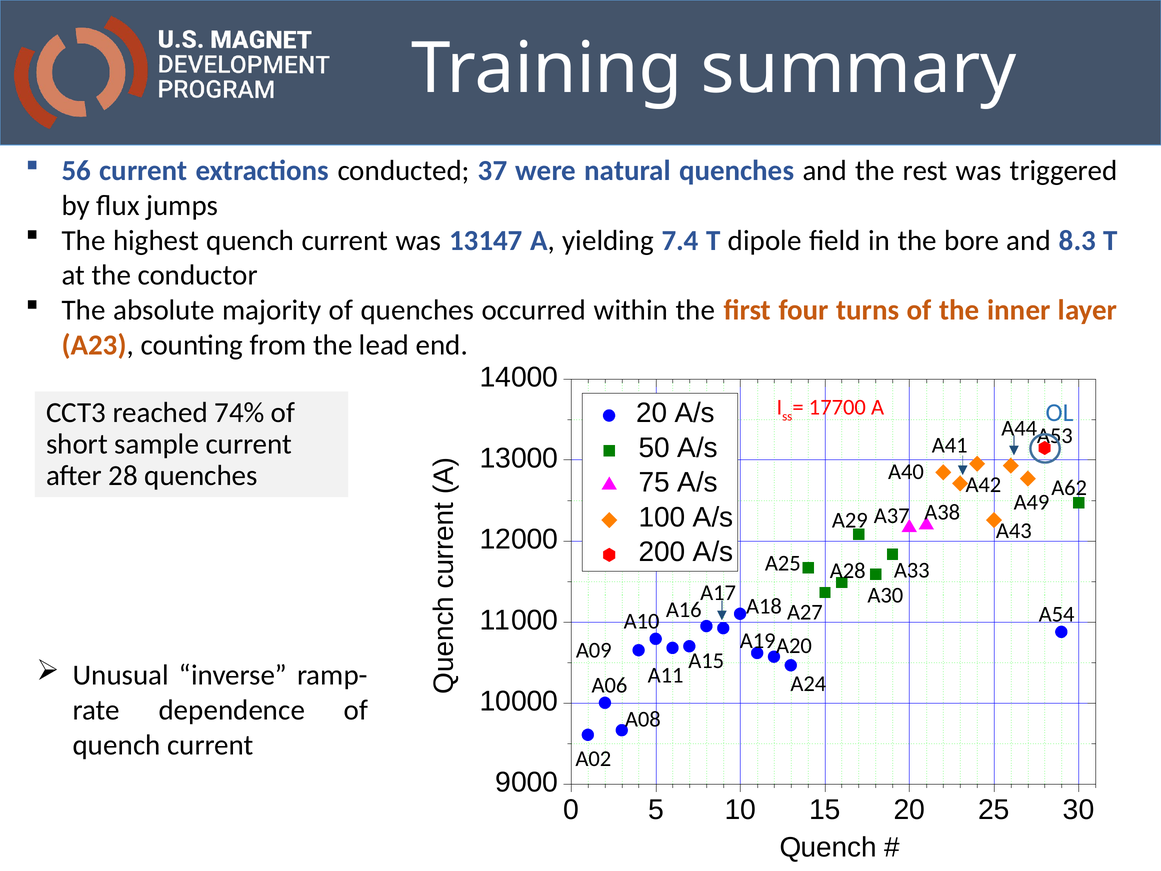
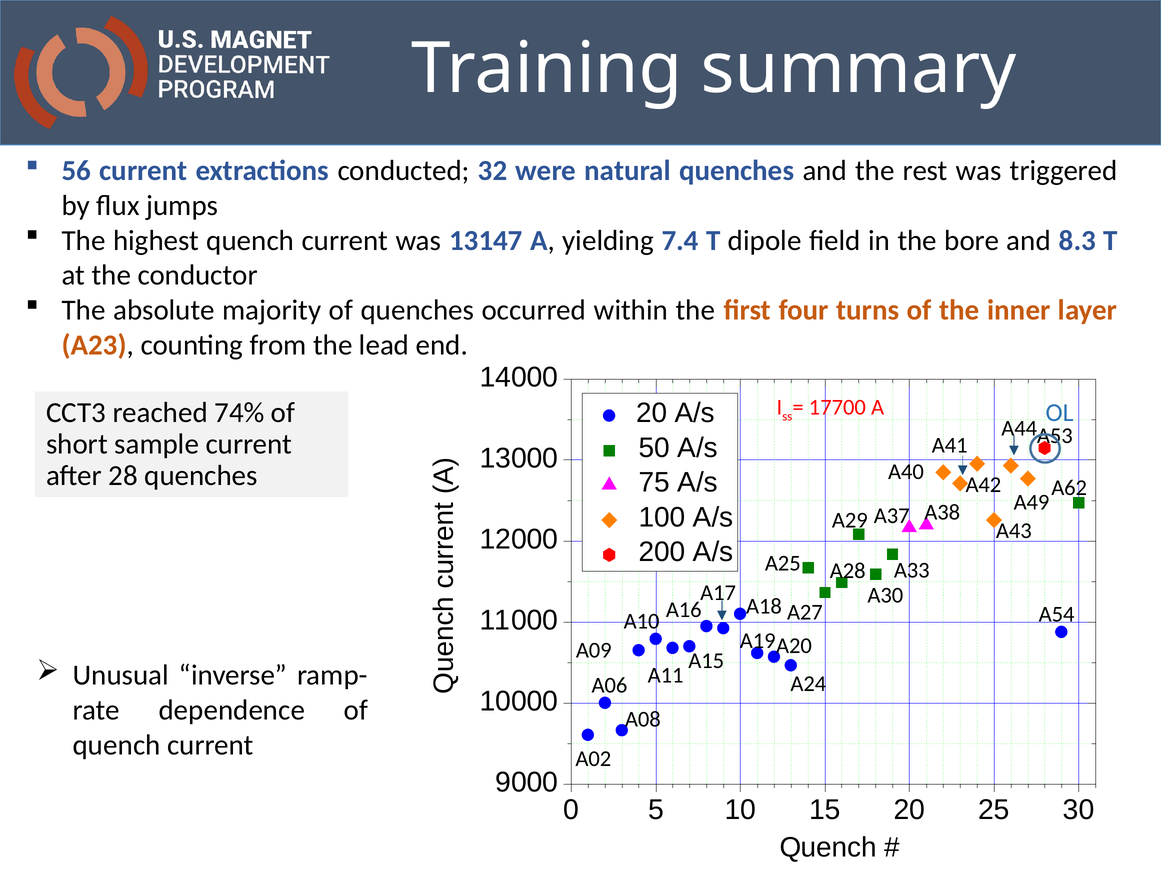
37: 37 -> 32
